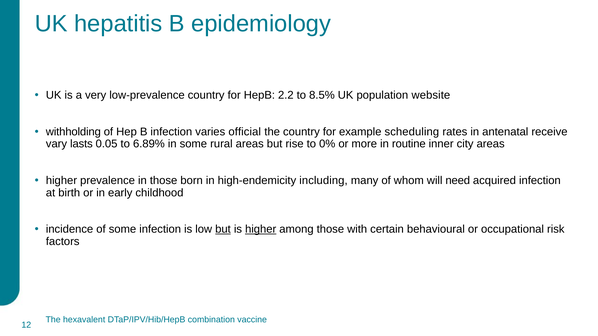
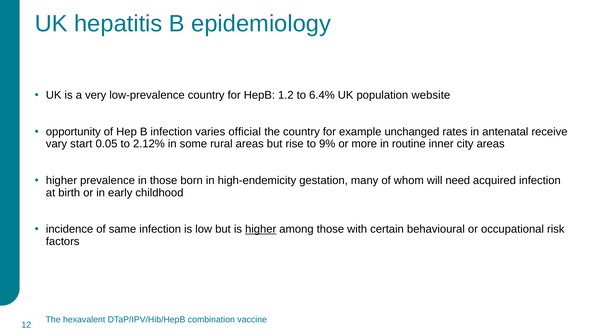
2.2: 2.2 -> 1.2
8.5%: 8.5% -> 6.4%
withholding: withholding -> opportunity
scheduling: scheduling -> unchanged
lasts: lasts -> start
6.89%: 6.89% -> 2.12%
0%: 0% -> 9%
including: including -> gestation
of some: some -> same
but at (223, 230) underline: present -> none
